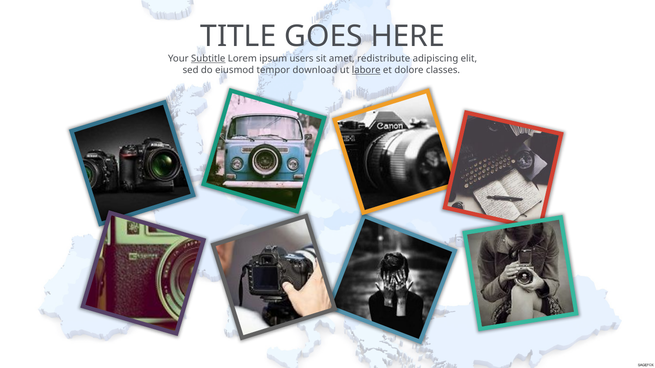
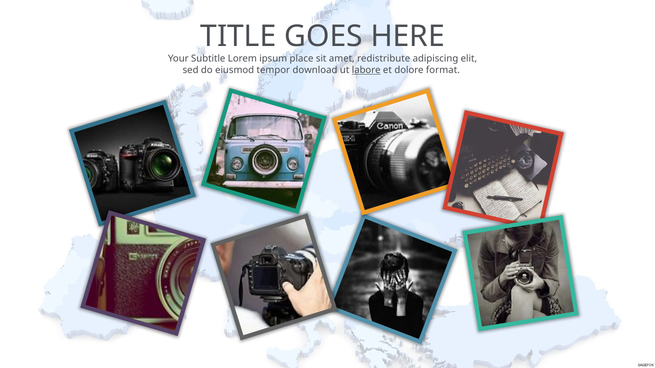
Subtitle underline: present -> none
users: users -> place
classes: classes -> format
